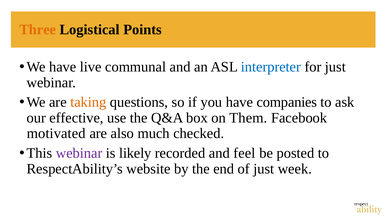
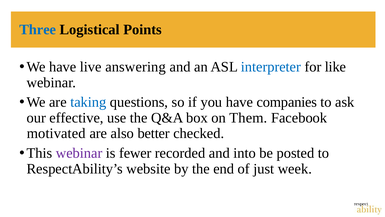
Three colour: orange -> blue
communal: communal -> answering
for just: just -> like
taking colour: orange -> blue
much: much -> better
likely: likely -> fewer
feel: feel -> into
